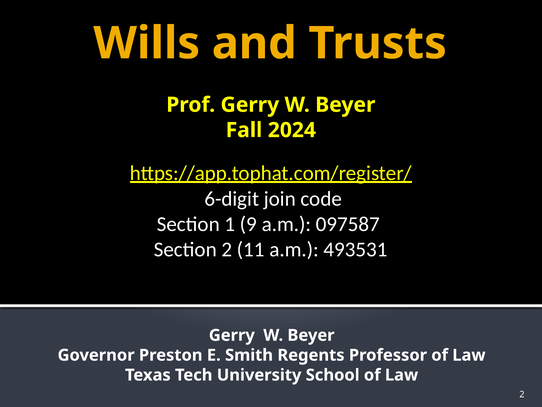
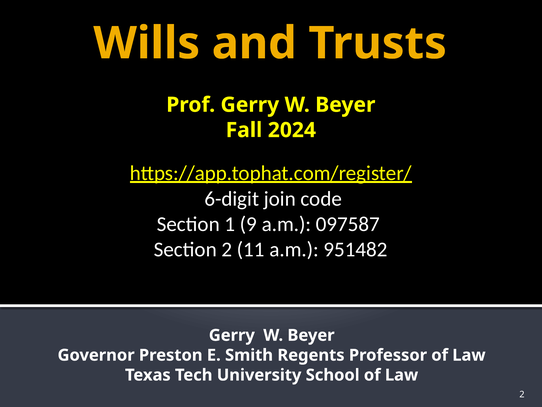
493531: 493531 -> 951482
